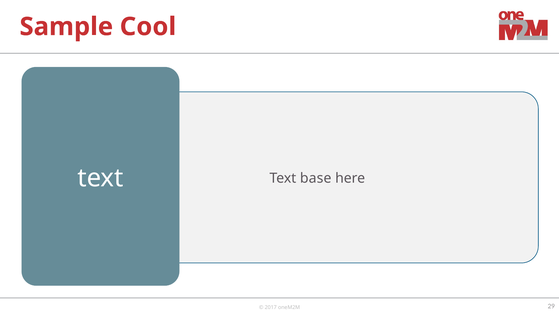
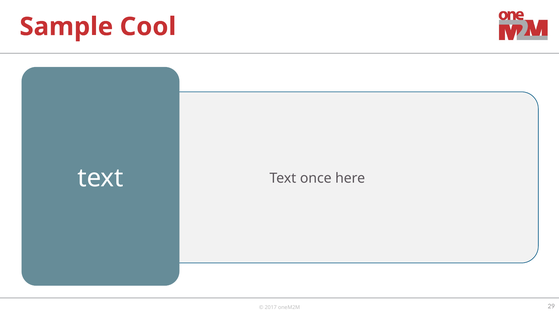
base: base -> once
